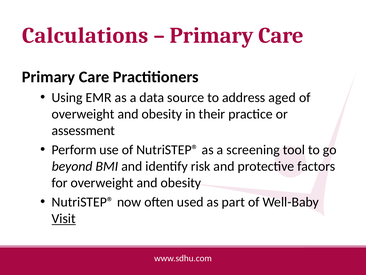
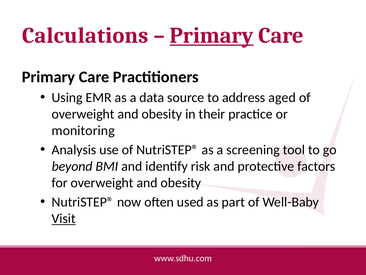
Primary at (212, 35) underline: none -> present
assessment: assessment -> monitoring
Perform: Perform -> Analysis
